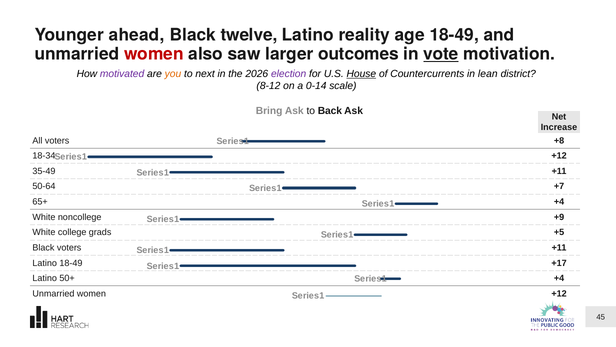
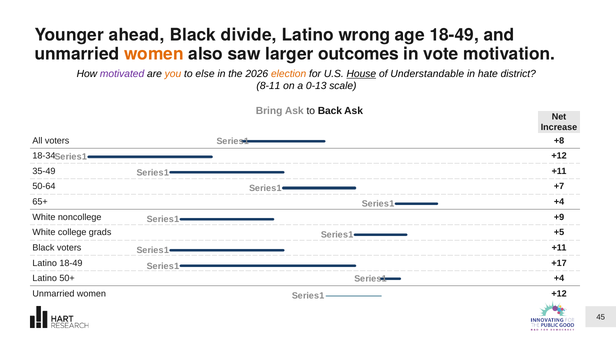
twelve: twelve -> divide
reality: reality -> wrong
women at (154, 54) colour: red -> orange
vote underline: present -> none
next: next -> else
election colour: purple -> orange
Countercurrents: Countercurrents -> Understandable
lean: lean -> hate
8-12: 8-12 -> 8-11
0-14: 0-14 -> 0-13
